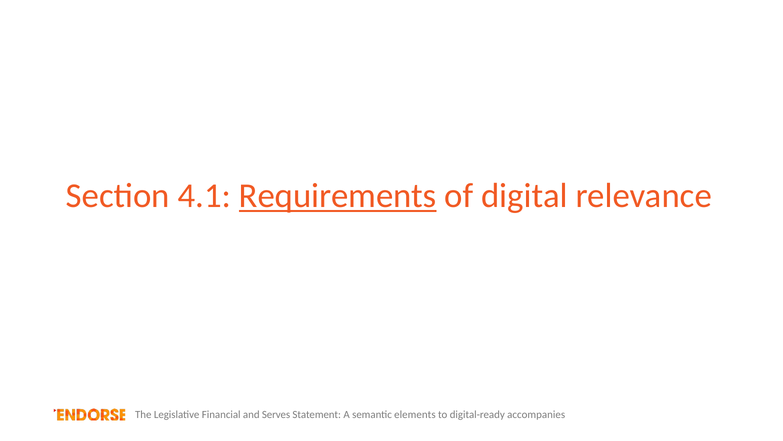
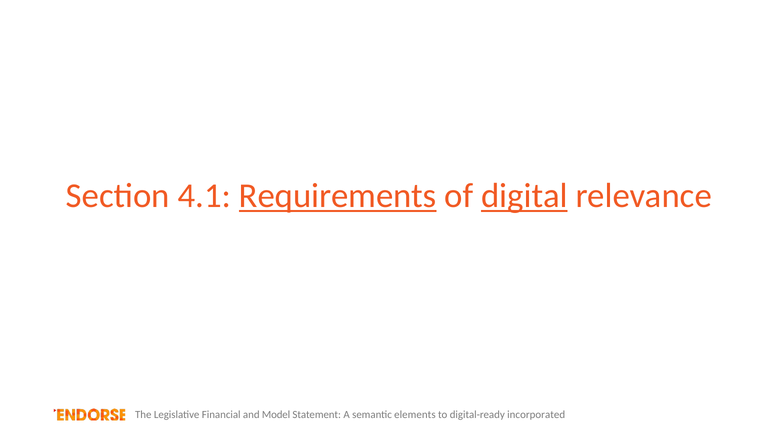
digital underline: none -> present
Serves: Serves -> Model
accompanies: accompanies -> incorporated
